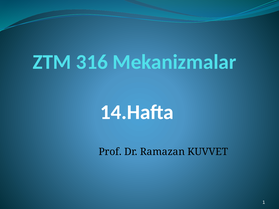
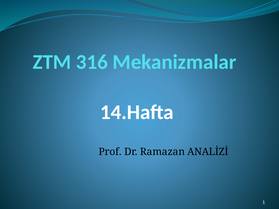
KUVVET: KUVVET -> ANALİZİ
